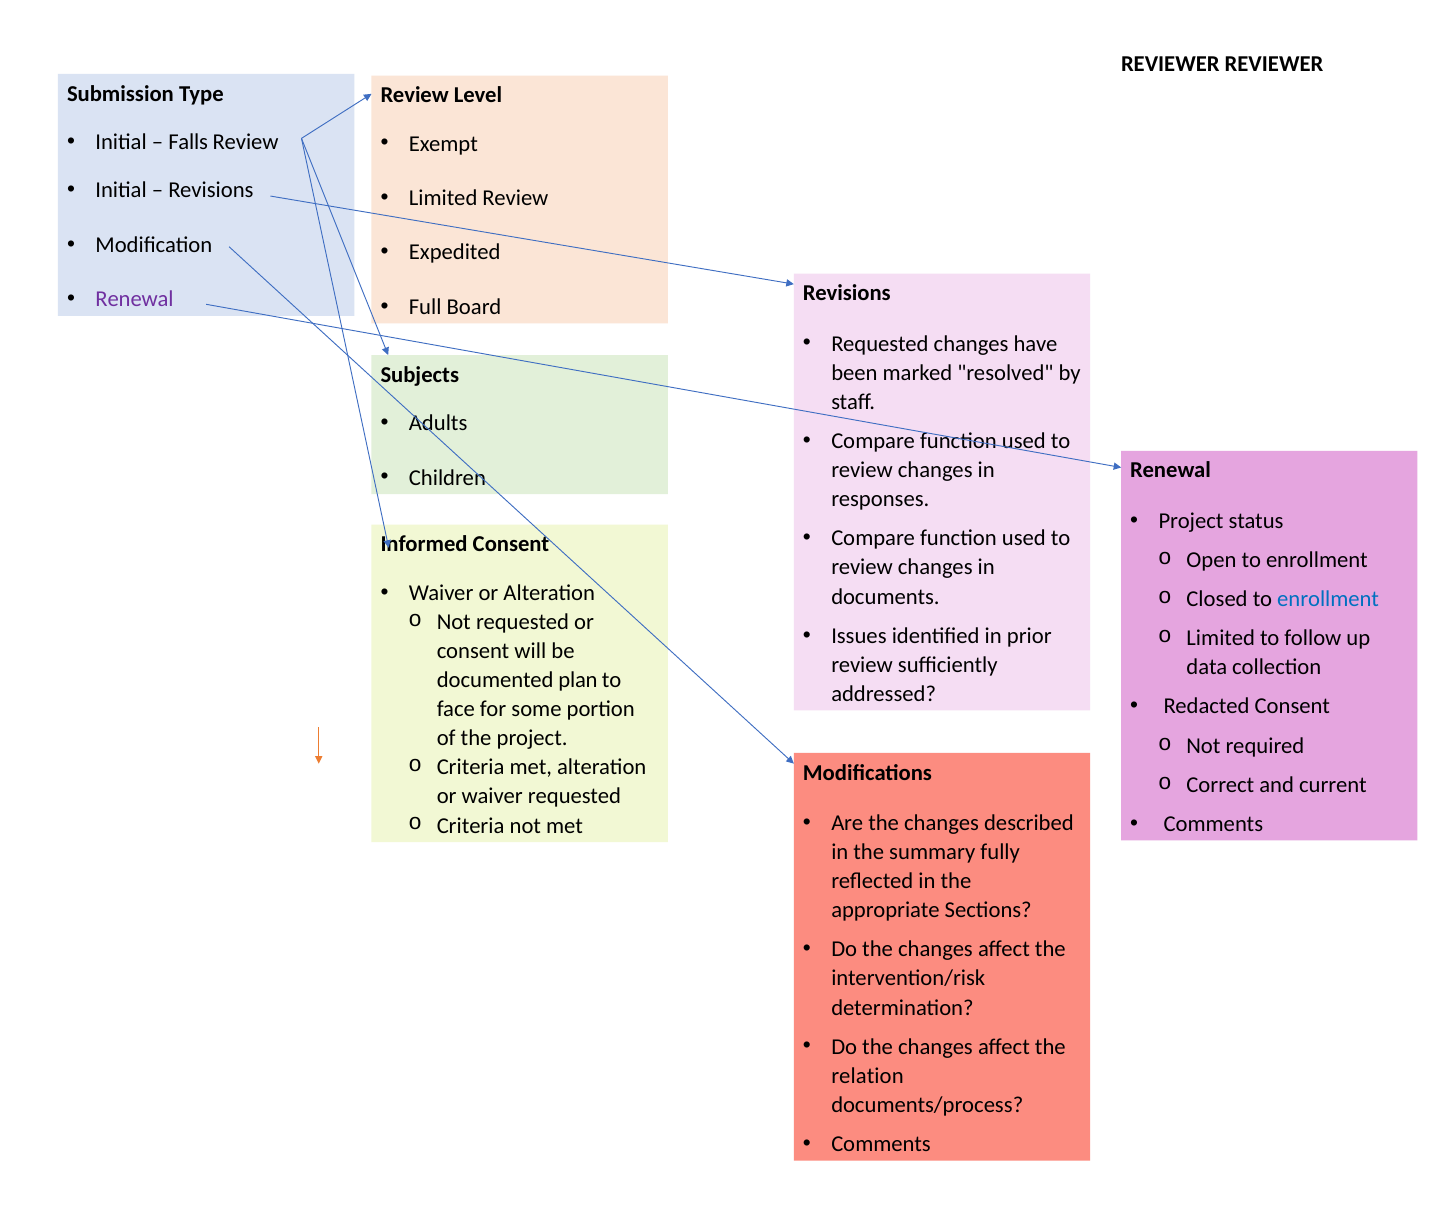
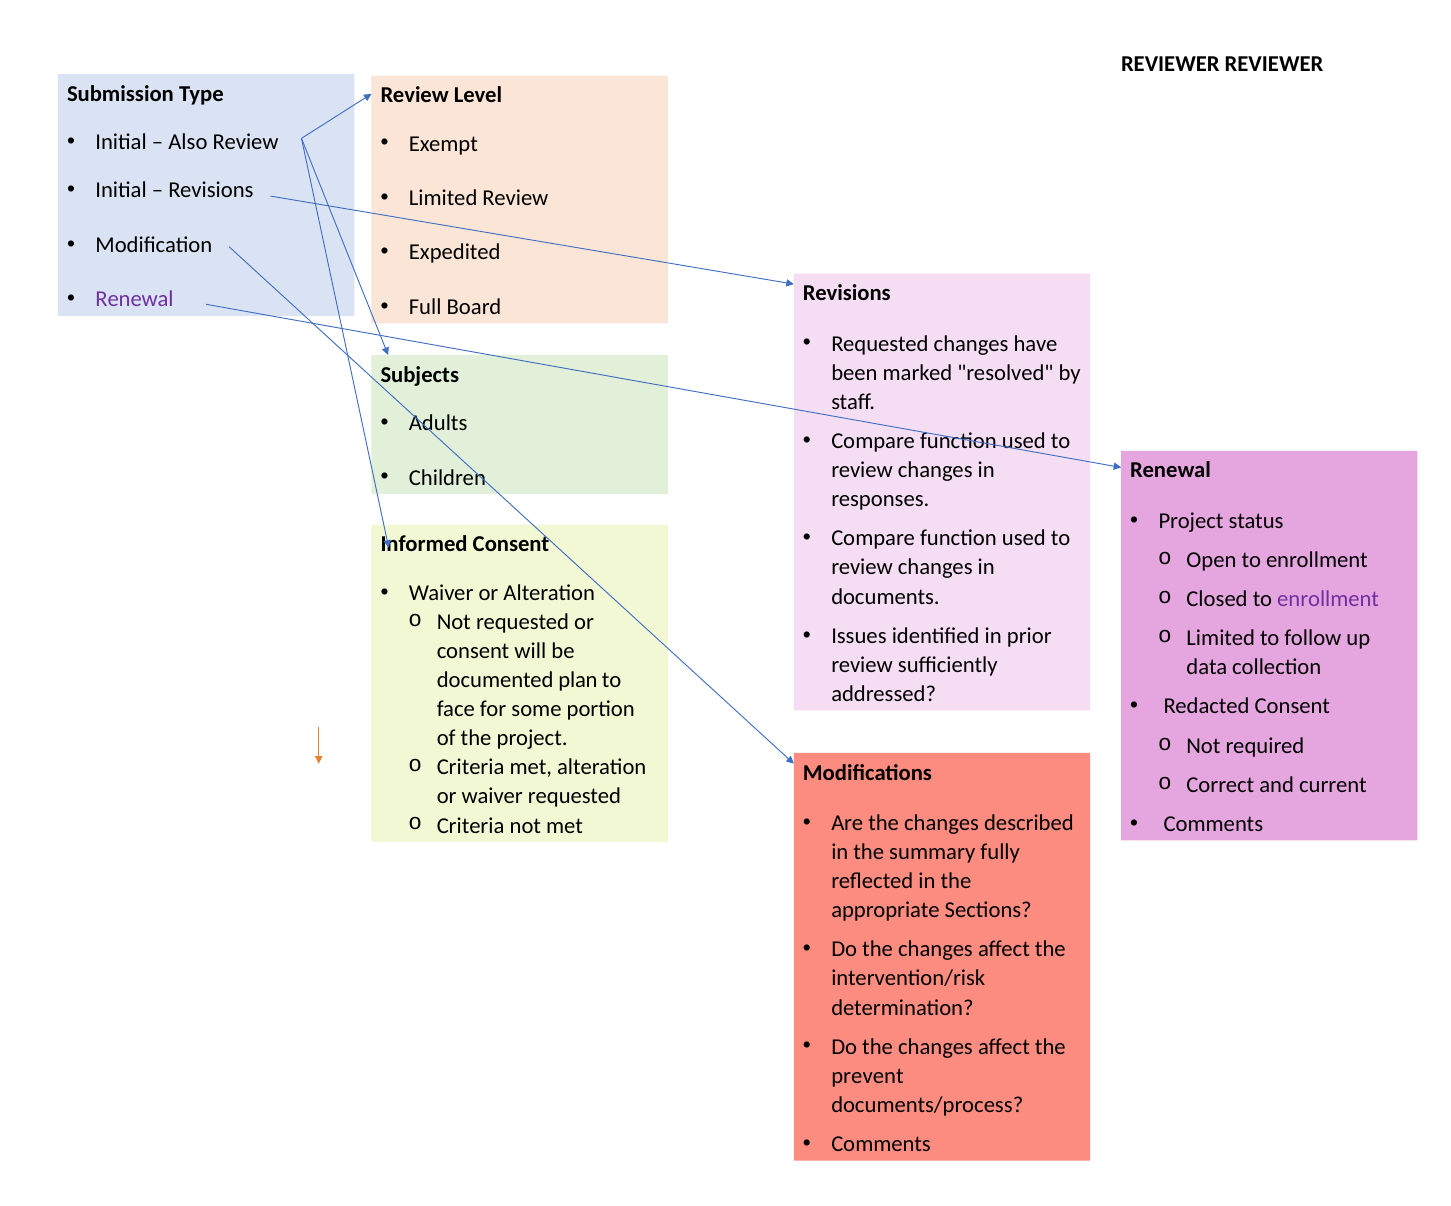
Falls: Falls -> Also
enrollment at (1328, 599) colour: blue -> purple
relation: relation -> prevent
